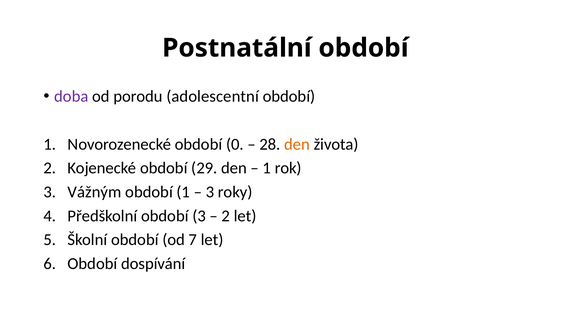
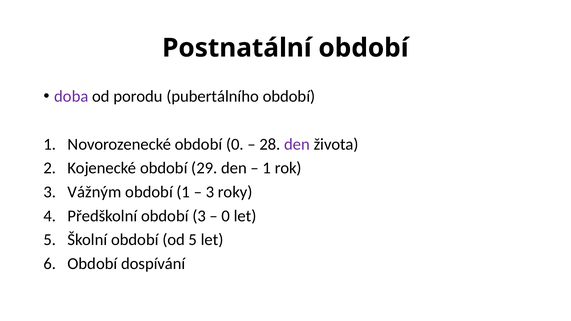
adolescentní: adolescentní -> pubertálního
den at (297, 144) colour: orange -> purple
2 at (226, 216): 2 -> 0
od 7: 7 -> 5
